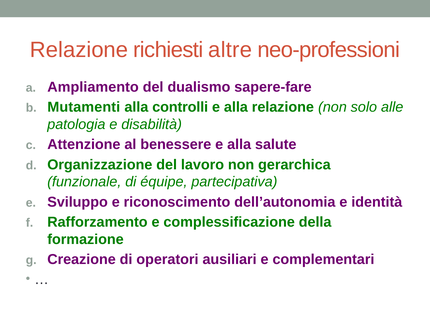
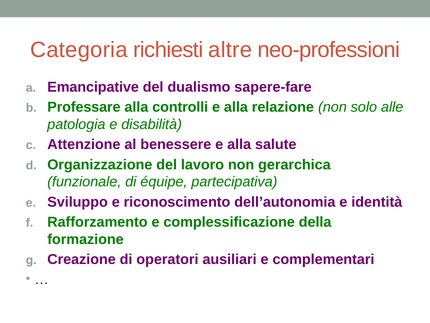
Relazione at (79, 50): Relazione -> Categoria
Ampliamento: Ampliamento -> Emancipative
Mutamenti: Mutamenti -> Professare
